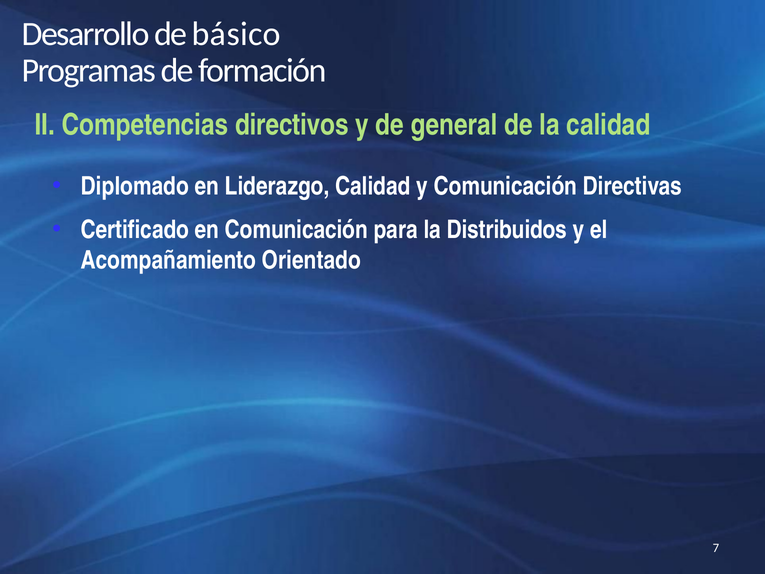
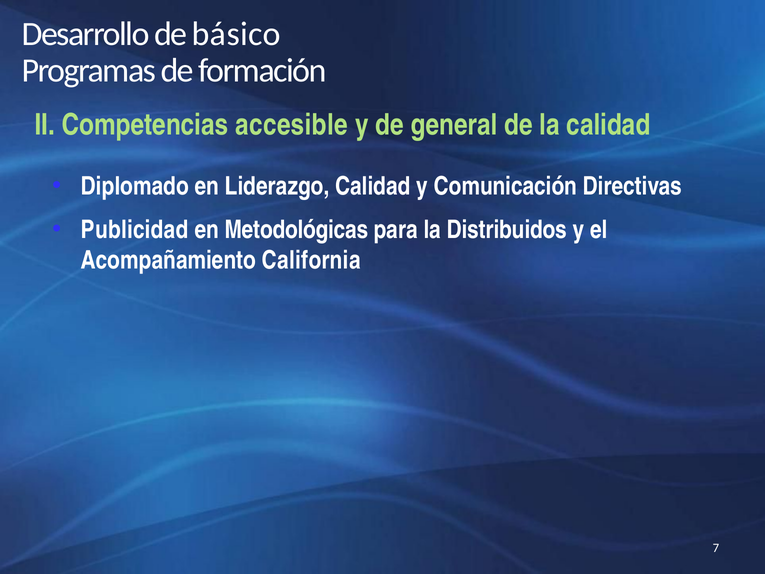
directivos: directivos -> accesible
Certificado: Certificado -> Publicidad
en Comunicación: Comunicación -> Metodológicas
Orientado: Orientado -> California
